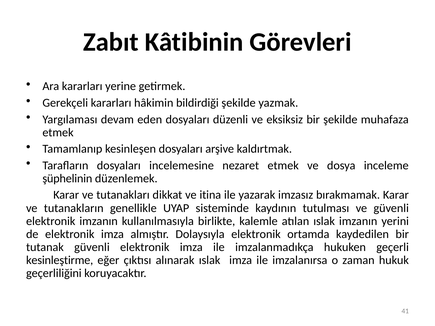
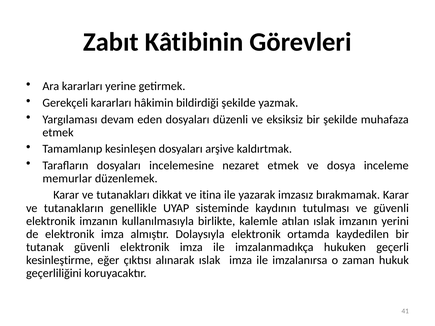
şüphelinin: şüphelinin -> memurlar
